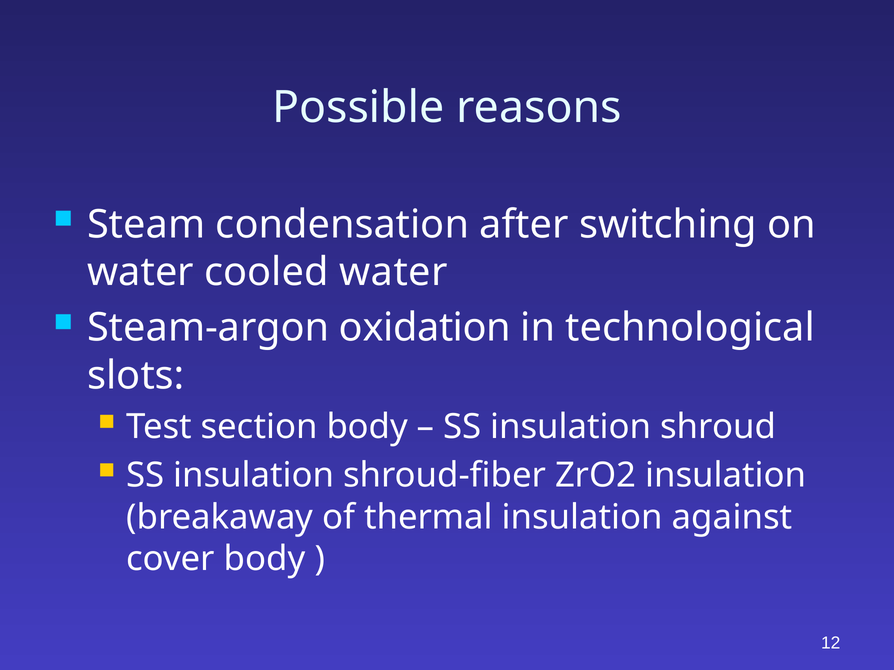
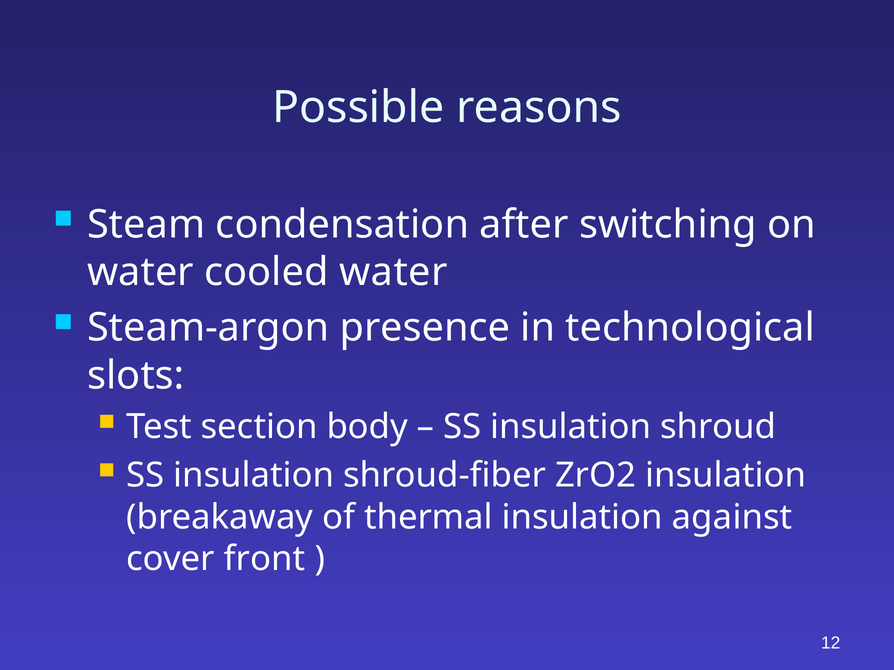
oxidation: oxidation -> presence
cover body: body -> front
